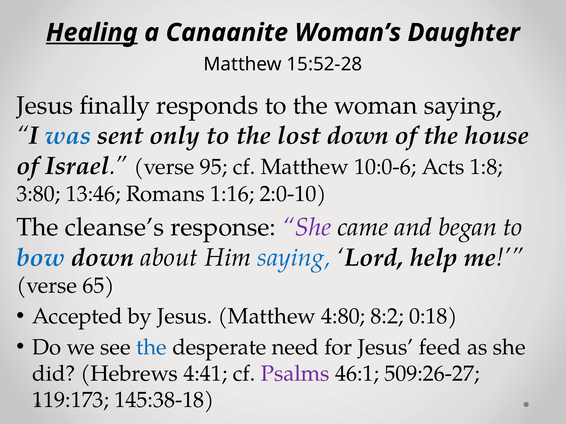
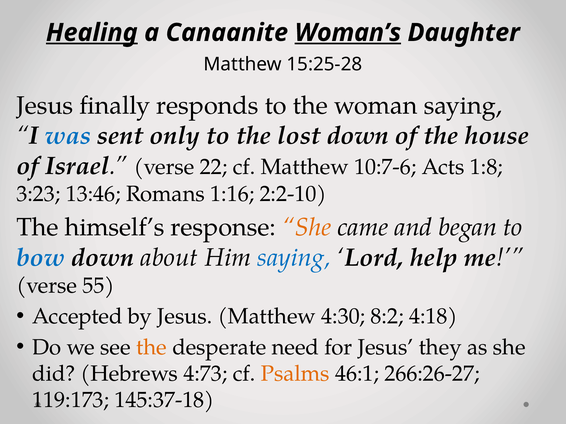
Woman’s underline: none -> present
15:52-28: 15:52-28 -> 15:25-28
95: 95 -> 22
10:0-6: 10:0-6 -> 10:7-6
3:80: 3:80 -> 3:23
2:0-10: 2:0-10 -> 2:2-10
cleanse’s: cleanse’s -> himself’s
She at (307, 228) colour: purple -> orange
65: 65 -> 55
4:80: 4:80 -> 4:30
0:18: 0:18 -> 4:18
the at (151, 348) colour: blue -> orange
feed: feed -> they
4:41: 4:41 -> 4:73
Psalms colour: purple -> orange
509:26-27: 509:26-27 -> 266:26-27
145:38-18: 145:38-18 -> 145:37-18
